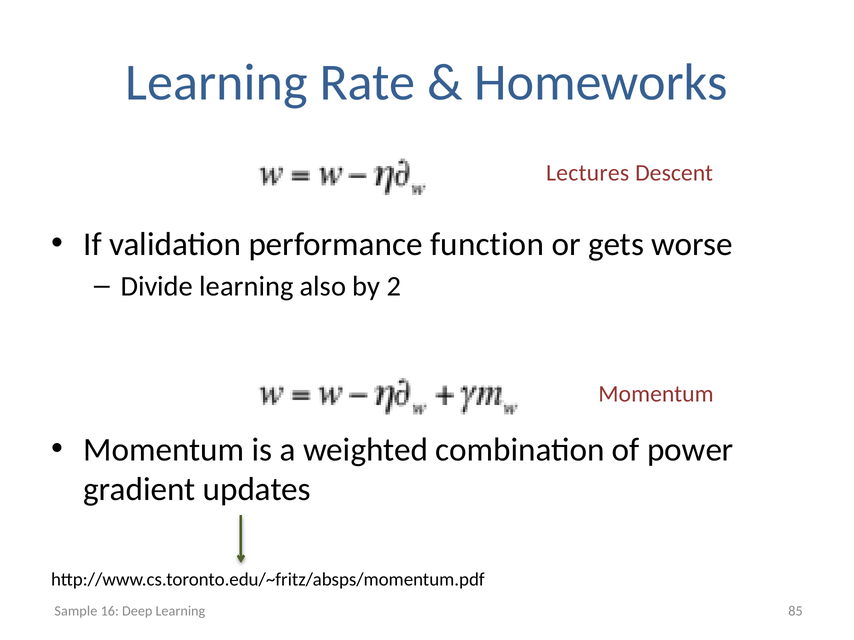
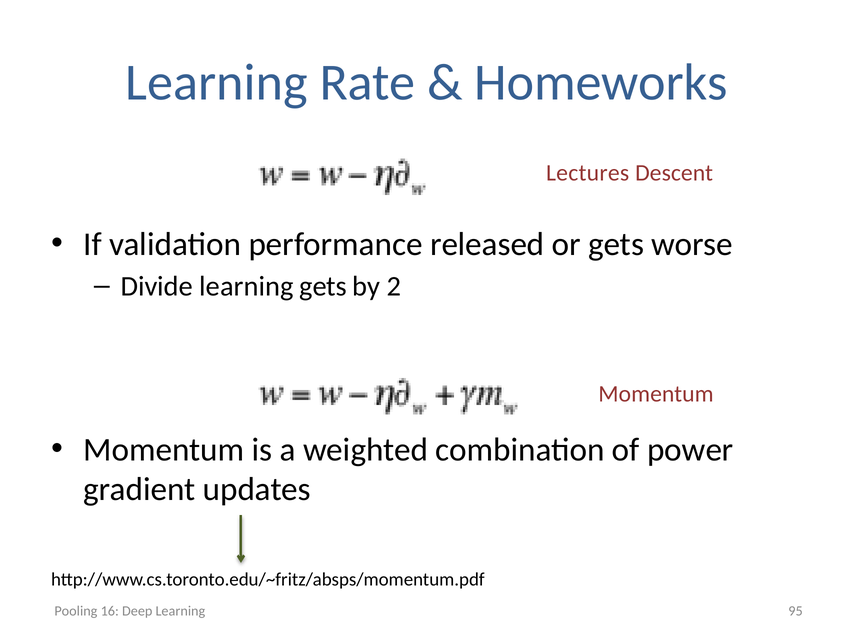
function: function -> released
learning also: also -> gets
Sample: Sample -> Pooling
85: 85 -> 95
